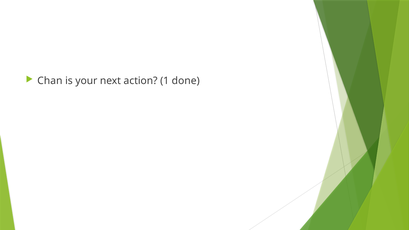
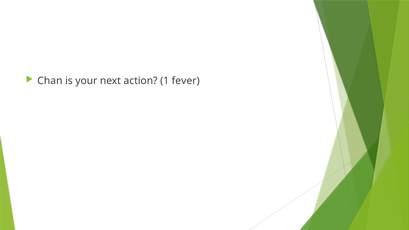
done: done -> fever
